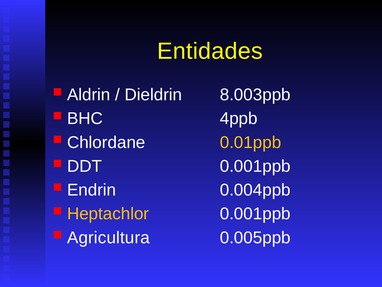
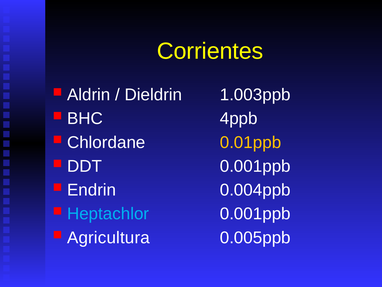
Entidades: Entidades -> Corrientes
8.003ppb: 8.003ppb -> 1.003ppb
Heptachlor colour: yellow -> light blue
